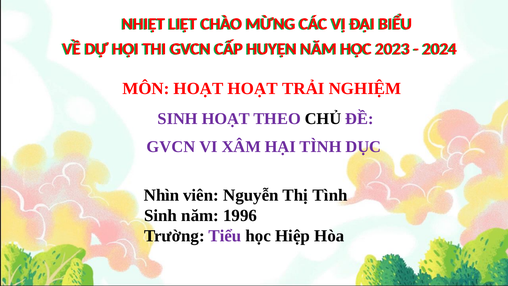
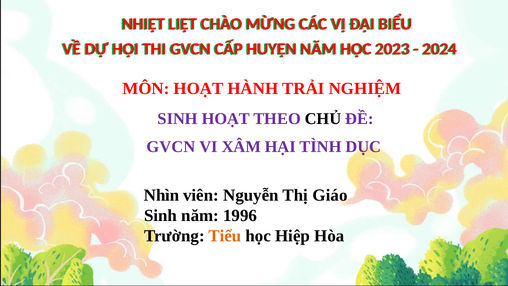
HOẠT HOẠT: HOẠT -> HÀNH
Thị Tình: Tình -> Giáo
Tiểu colour: purple -> orange
